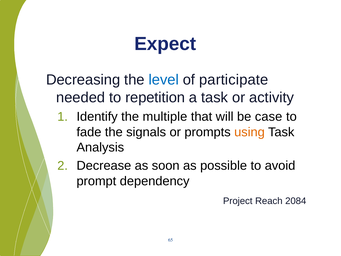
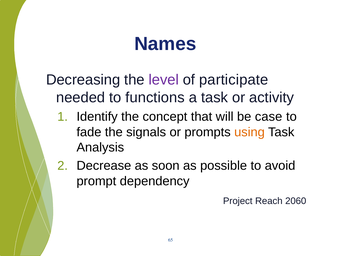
Expect: Expect -> Names
level colour: blue -> purple
repetition: repetition -> functions
multiple: multiple -> concept
2084: 2084 -> 2060
